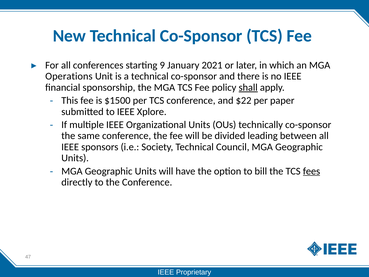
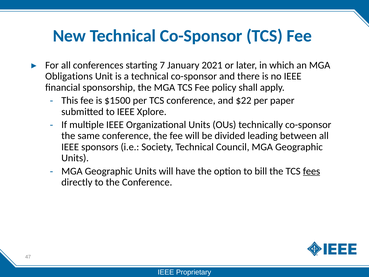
9: 9 -> 7
Operations: Operations -> Obligations
shall underline: present -> none
